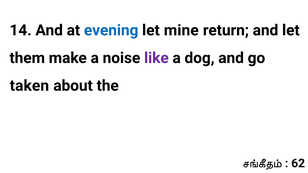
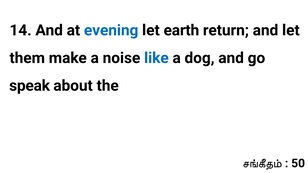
mine: mine -> earth
like colour: purple -> blue
taken: taken -> speak
62: 62 -> 50
